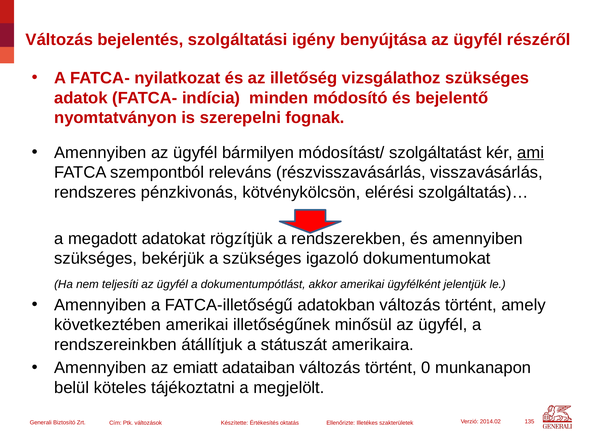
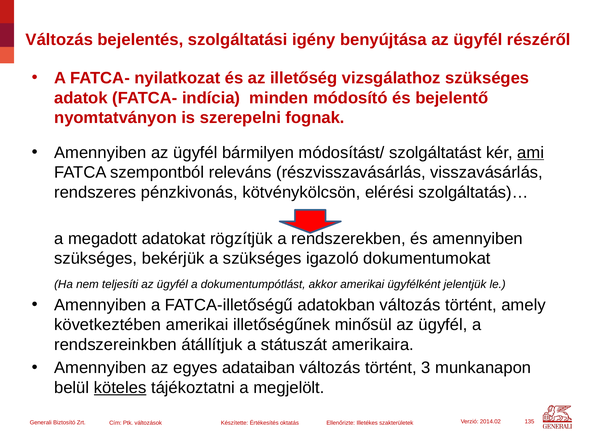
emiatt: emiatt -> egyes
0: 0 -> 3
köteles underline: none -> present
